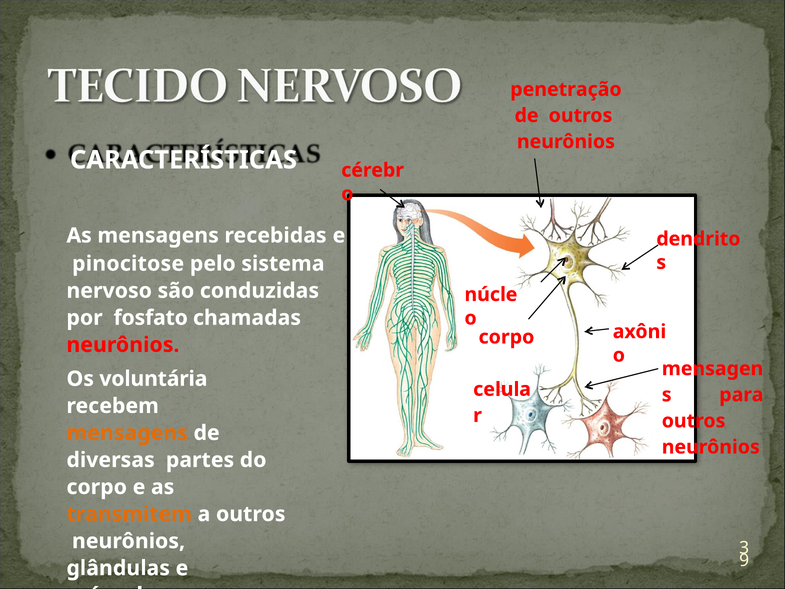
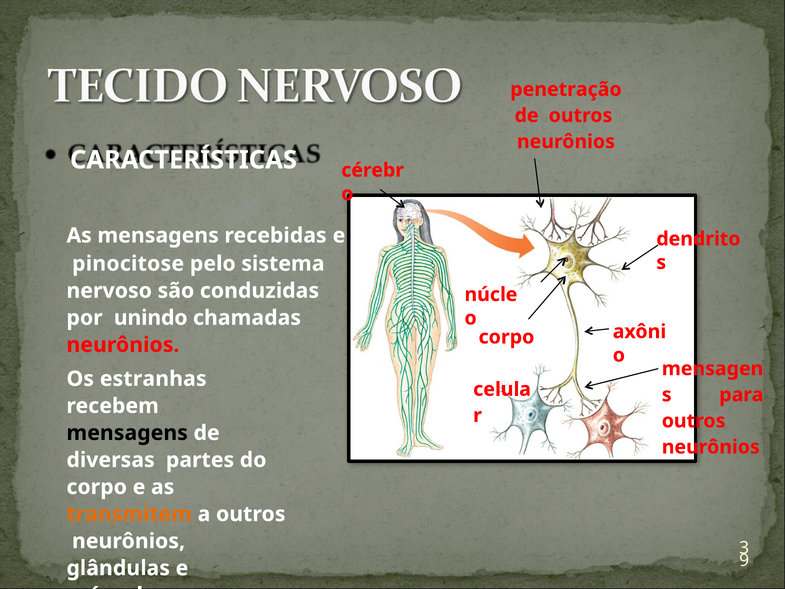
fosfato: fosfato -> unindo
voluntária: voluntária -> estranhas
mensagens at (127, 433) colour: orange -> black
